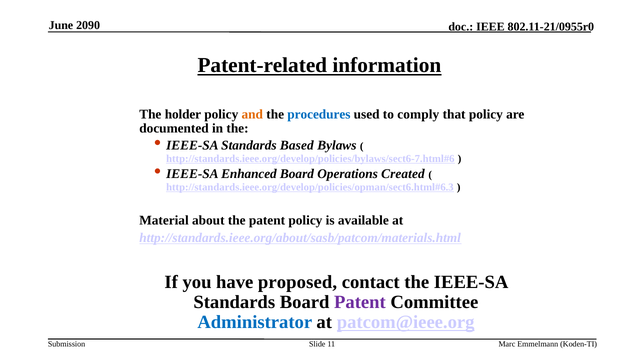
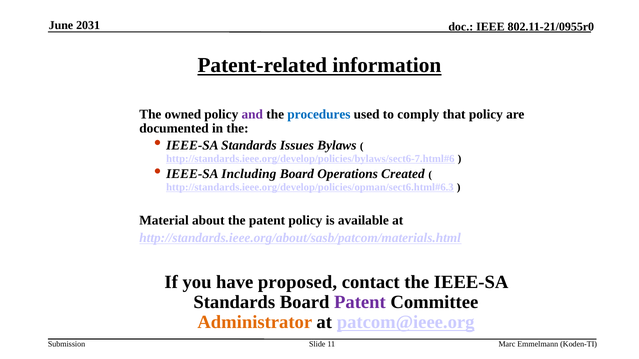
2090: 2090 -> 2031
holder: holder -> owned
and colour: orange -> purple
Based: Based -> Issues
Enhanced: Enhanced -> Including
Administrator colour: blue -> orange
